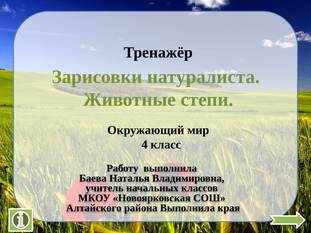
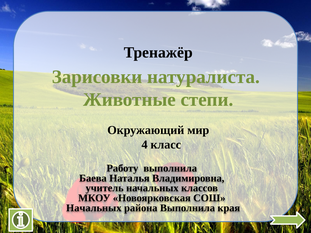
Алтайского at (94, 208): Алтайского -> Начальных
